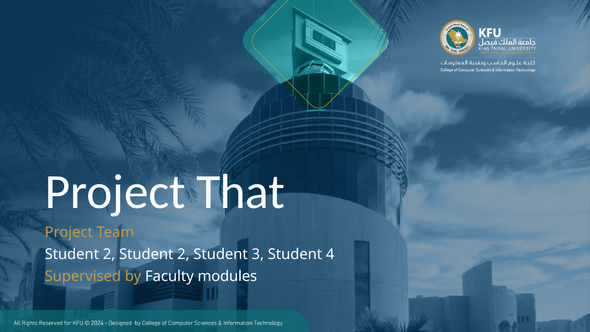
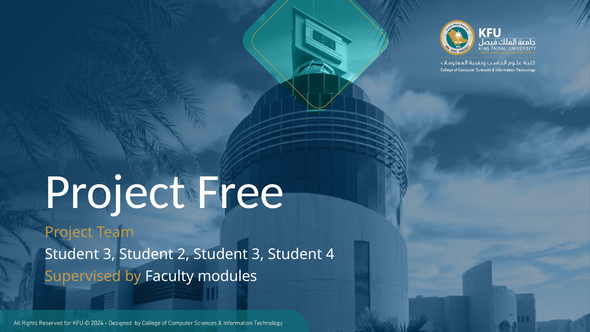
That: That -> Free
2 at (109, 254): 2 -> 3
